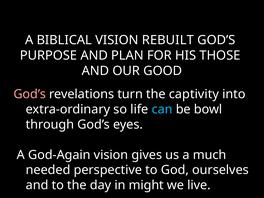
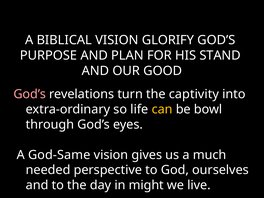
REBUILT: REBUILT -> GLORIFY
THOSE: THOSE -> STAND
can colour: light blue -> yellow
God-Again: God-Again -> God-Same
